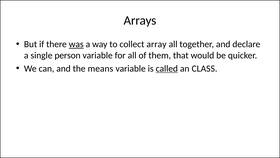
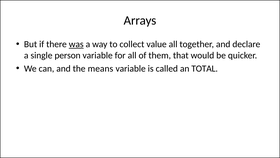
array: array -> value
called underline: present -> none
CLASS: CLASS -> TOTAL
